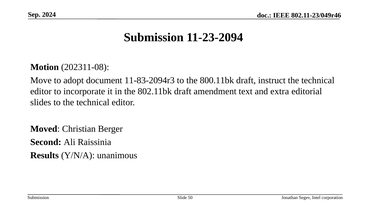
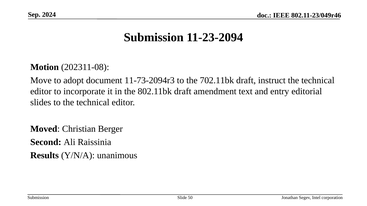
11-83-2094r3: 11-83-2094r3 -> 11-73-2094r3
800.11bk: 800.11bk -> 702.11bk
extra: extra -> entry
